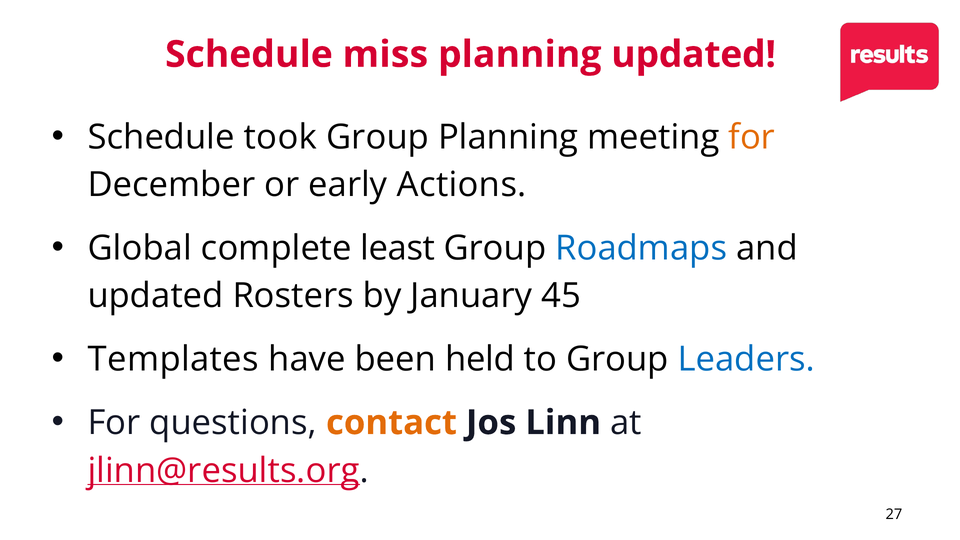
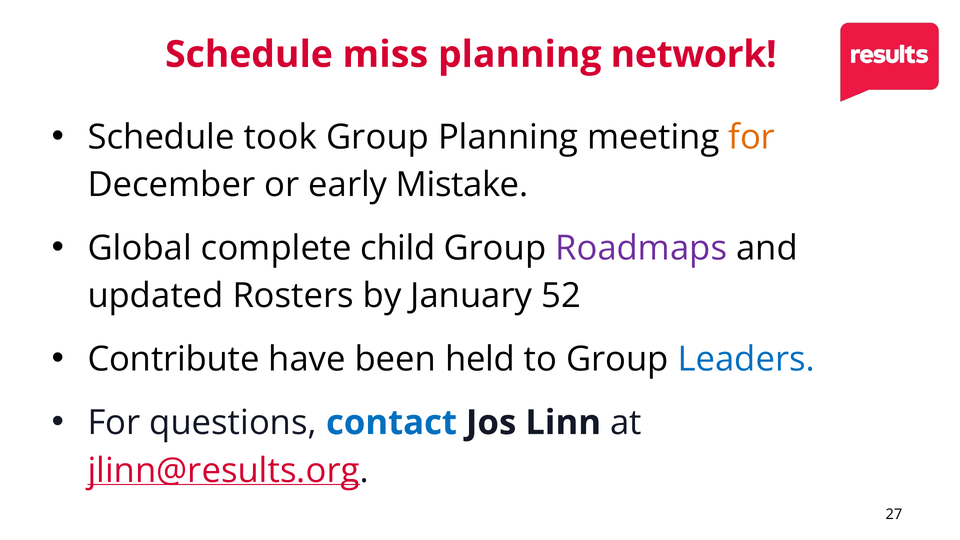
planning updated: updated -> network
Actions: Actions -> Mistake
least: least -> child
Roadmaps colour: blue -> purple
45: 45 -> 52
Templates: Templates -> Contribute
contact colour: orange -> blue
